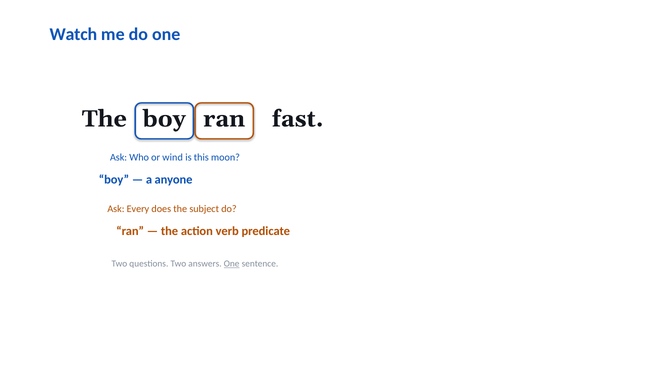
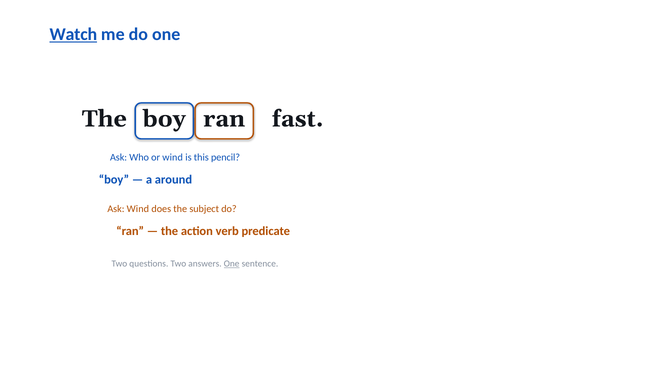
Watch underline: none -> present
moon: moon -> pencil
anyone: anyone -> around
Ask Every: Every -> Wind
